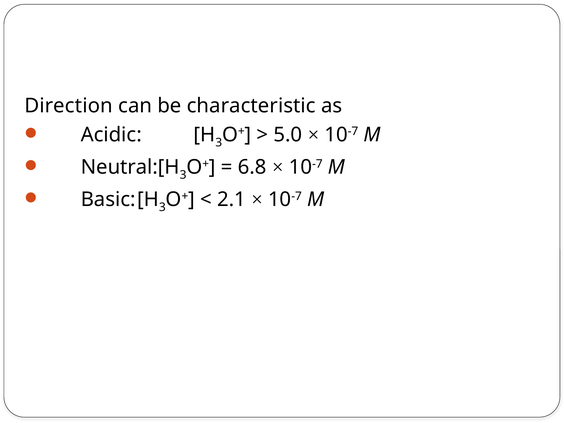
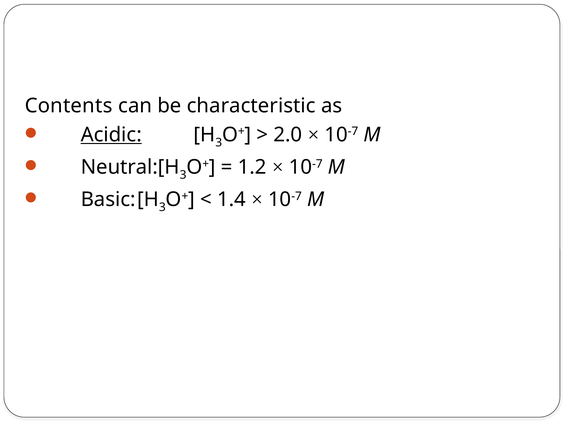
Direction: Direction -> Contents
Acidic underline: none -> present
5.0: 5.0 -> 2.0
6.8: 6.8 -> 1.2
2.1: 2.1 -> 1.4
